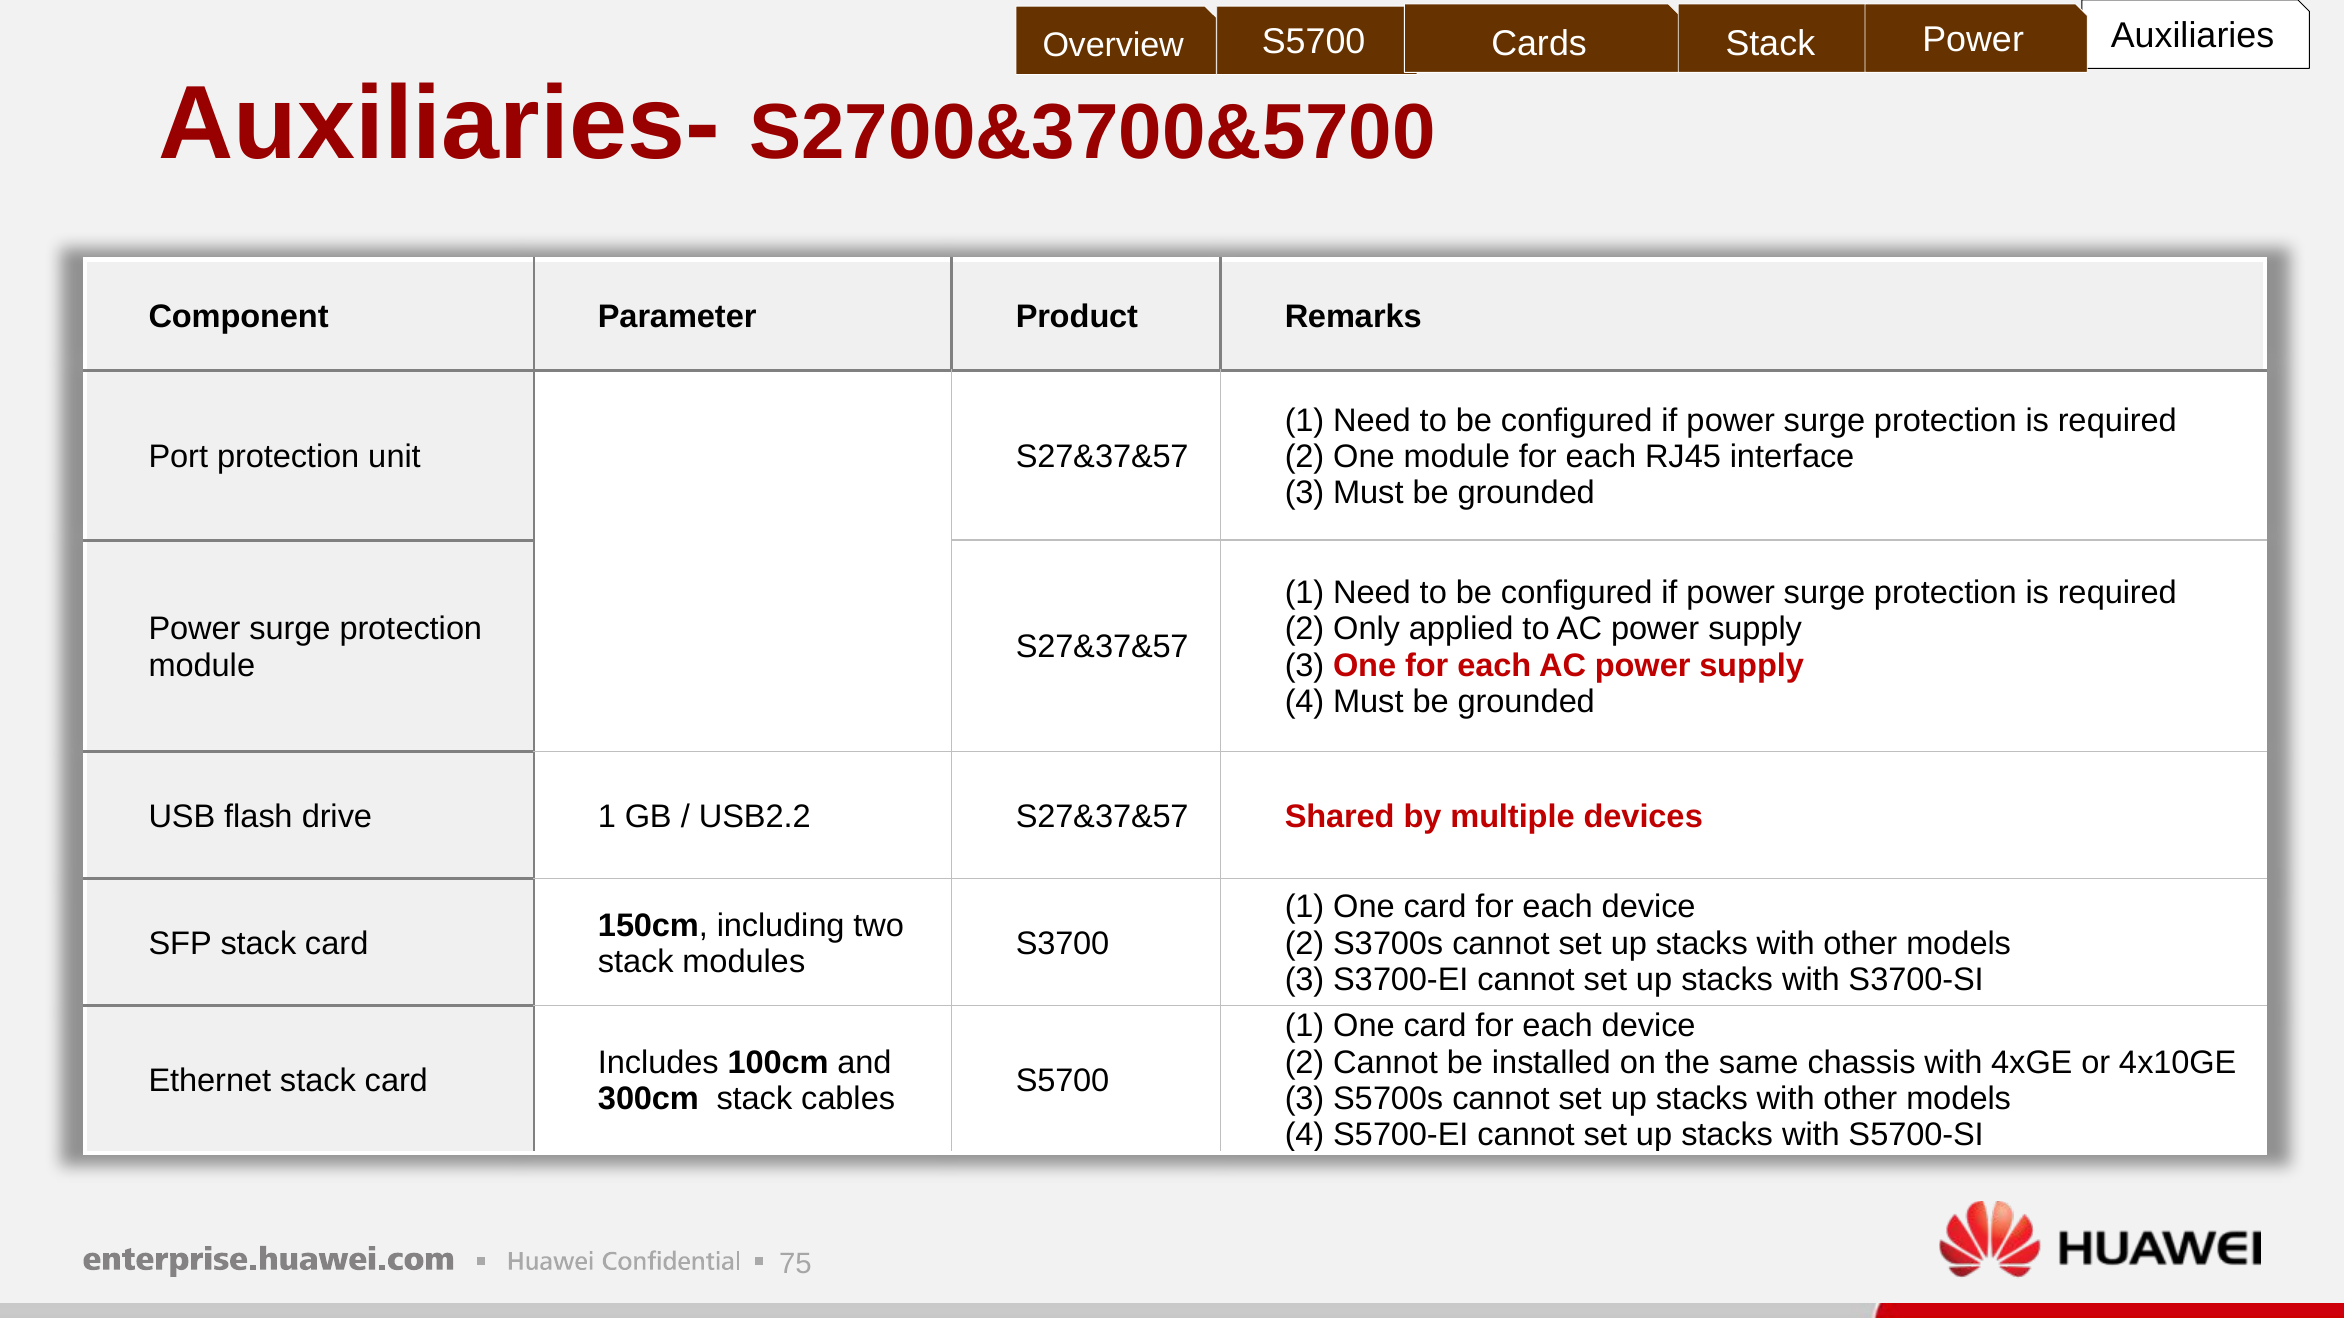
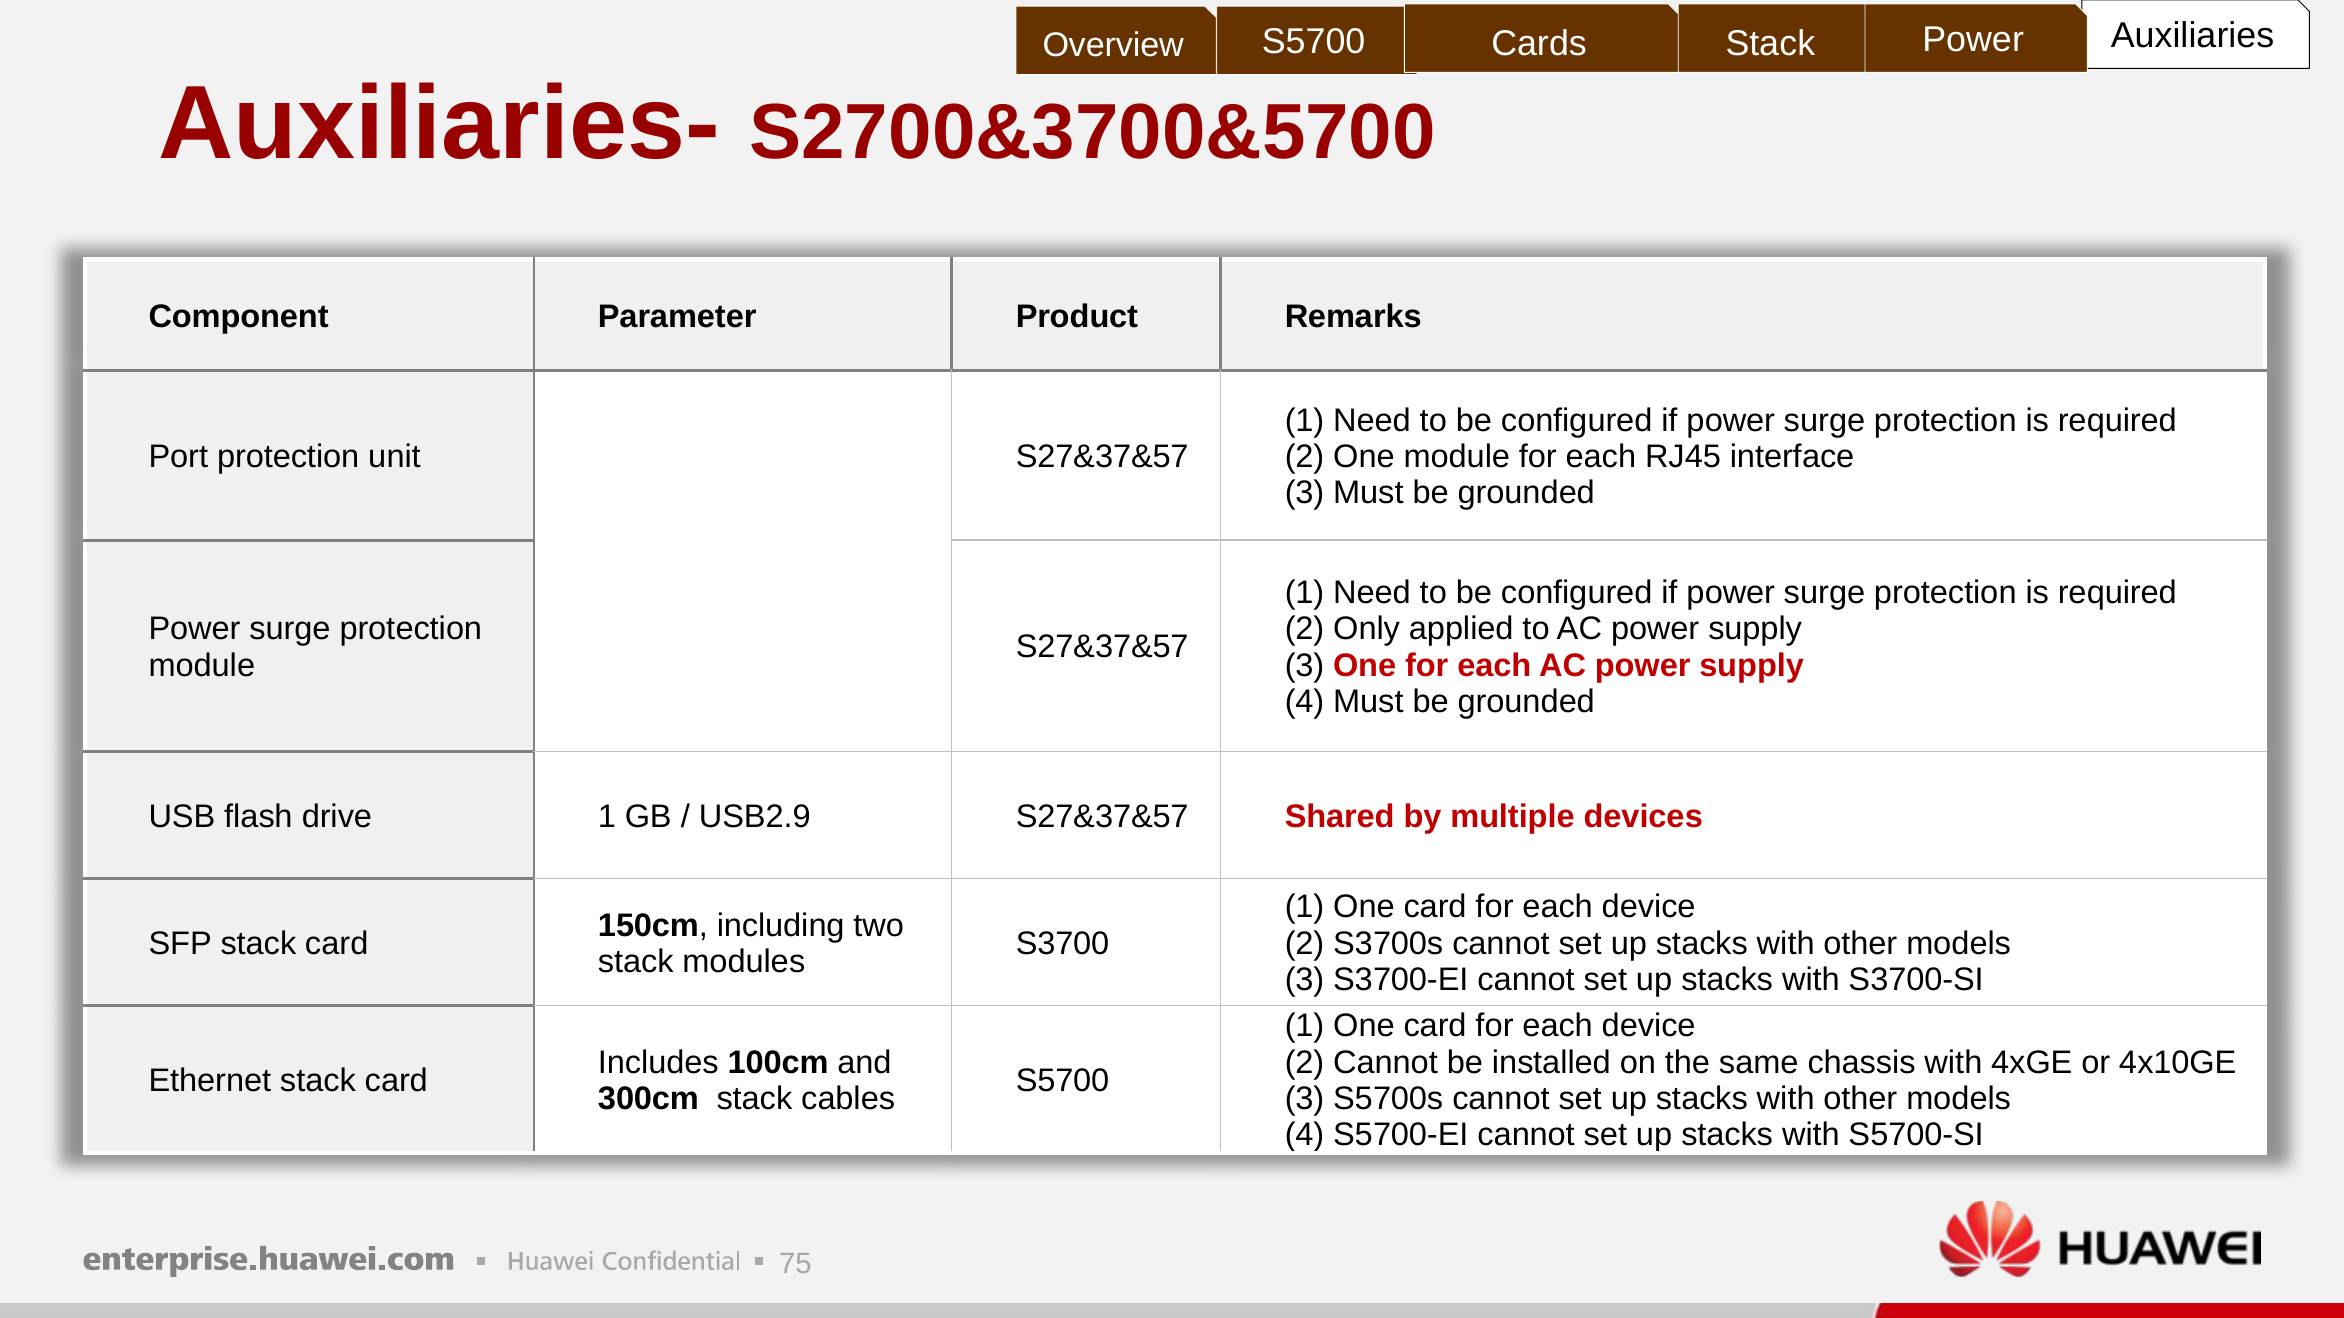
USB2.2: USB2.2 -> USB2.9
